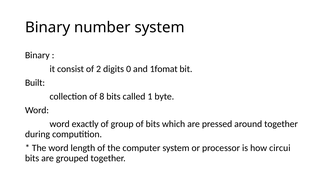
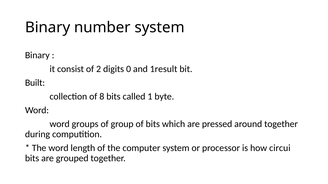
1fomat: 1fomat -> 1result
exactly: exactly -> groups
